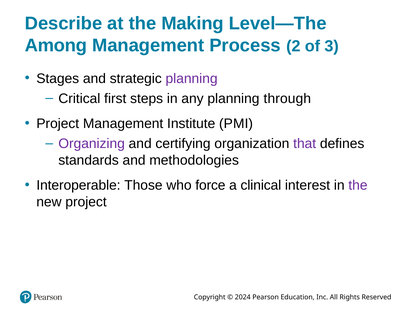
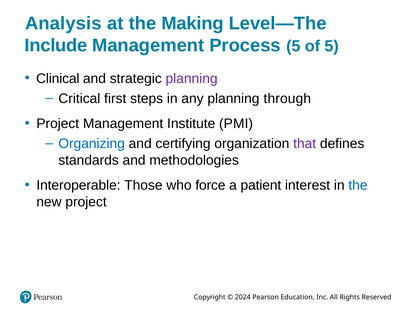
Describe: Describe -> Analysis
Among: Among -> Include
Process 2: 2 -> 5
of 3: 3 -> 5
Stages: Stages -> Clinical
Organizing colour: purple -> blue
clinical: clinical -> patient
the at (358, 185) colour: purple -> blue
